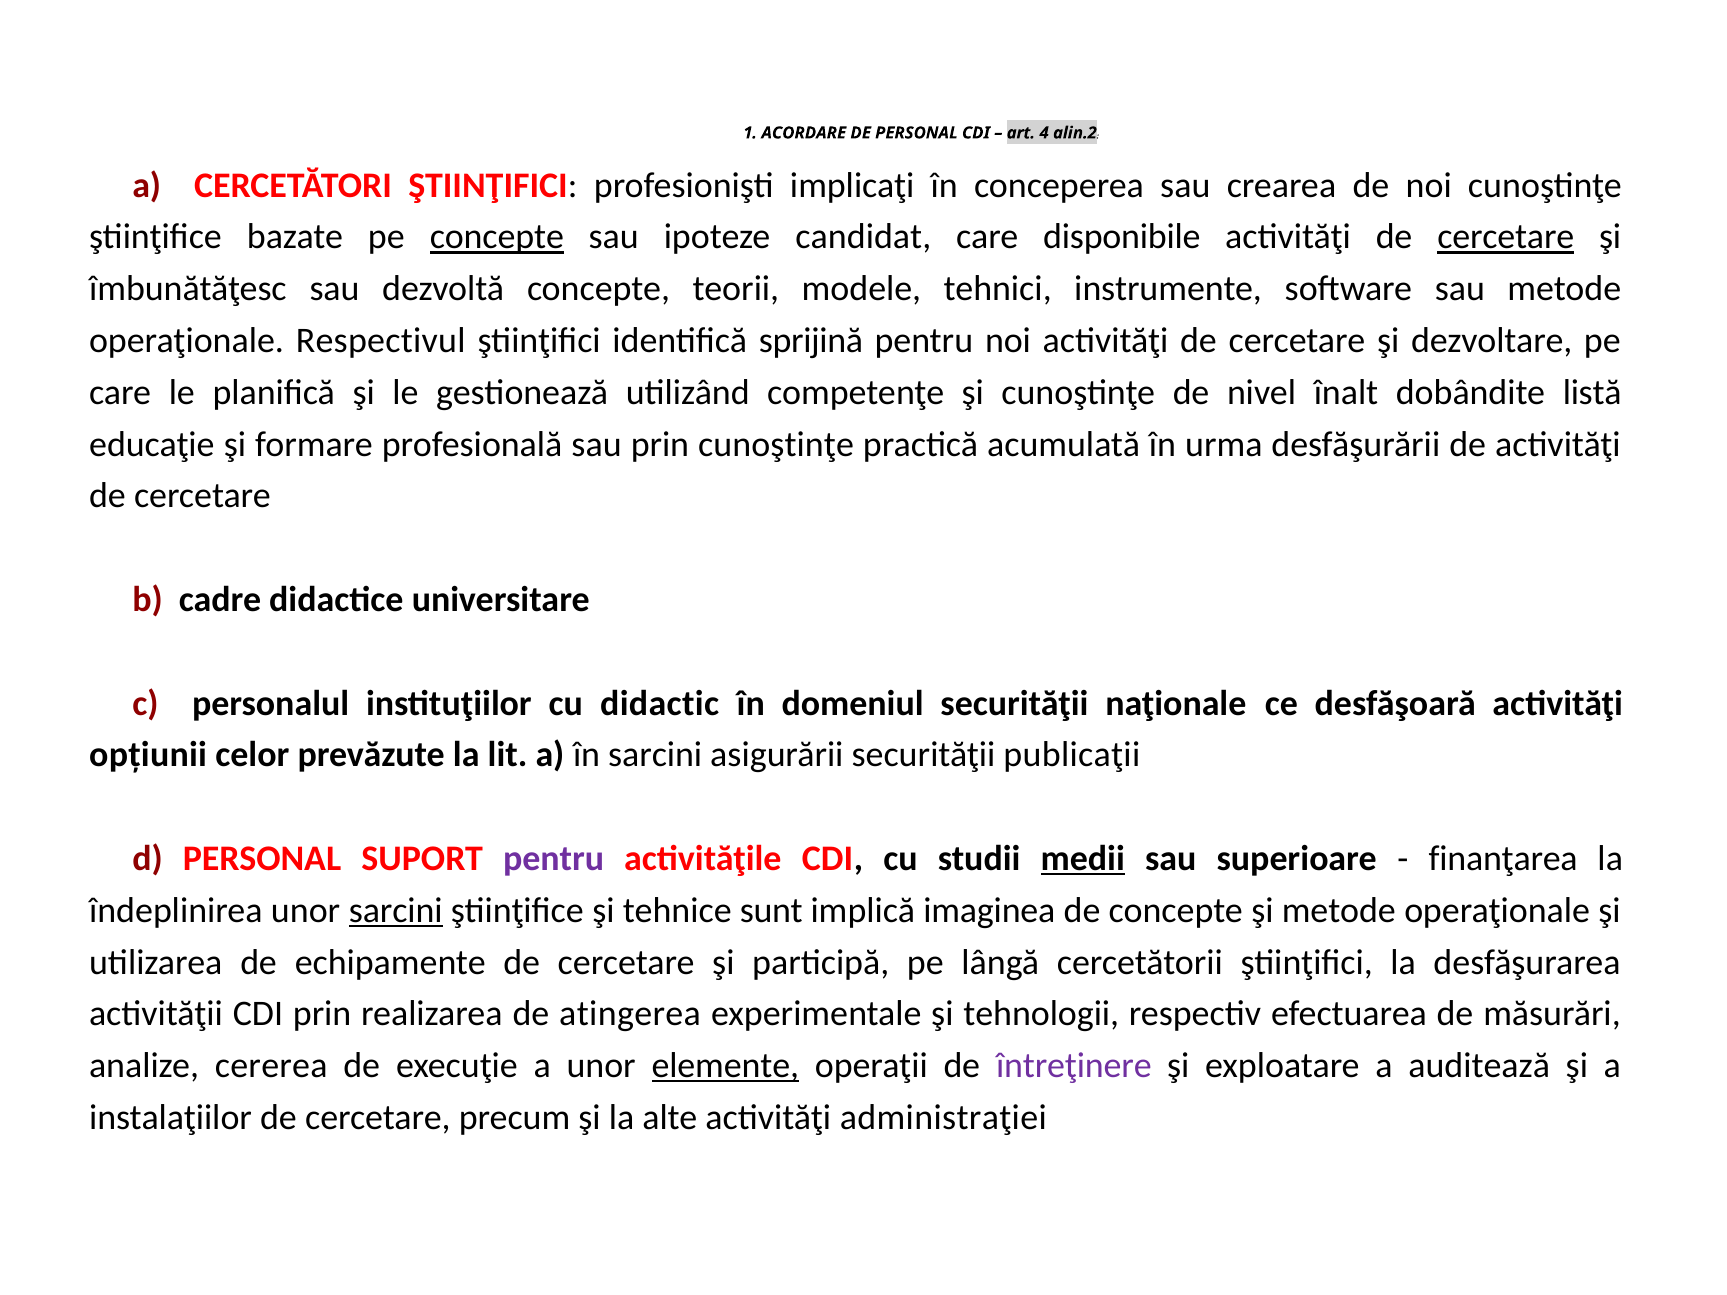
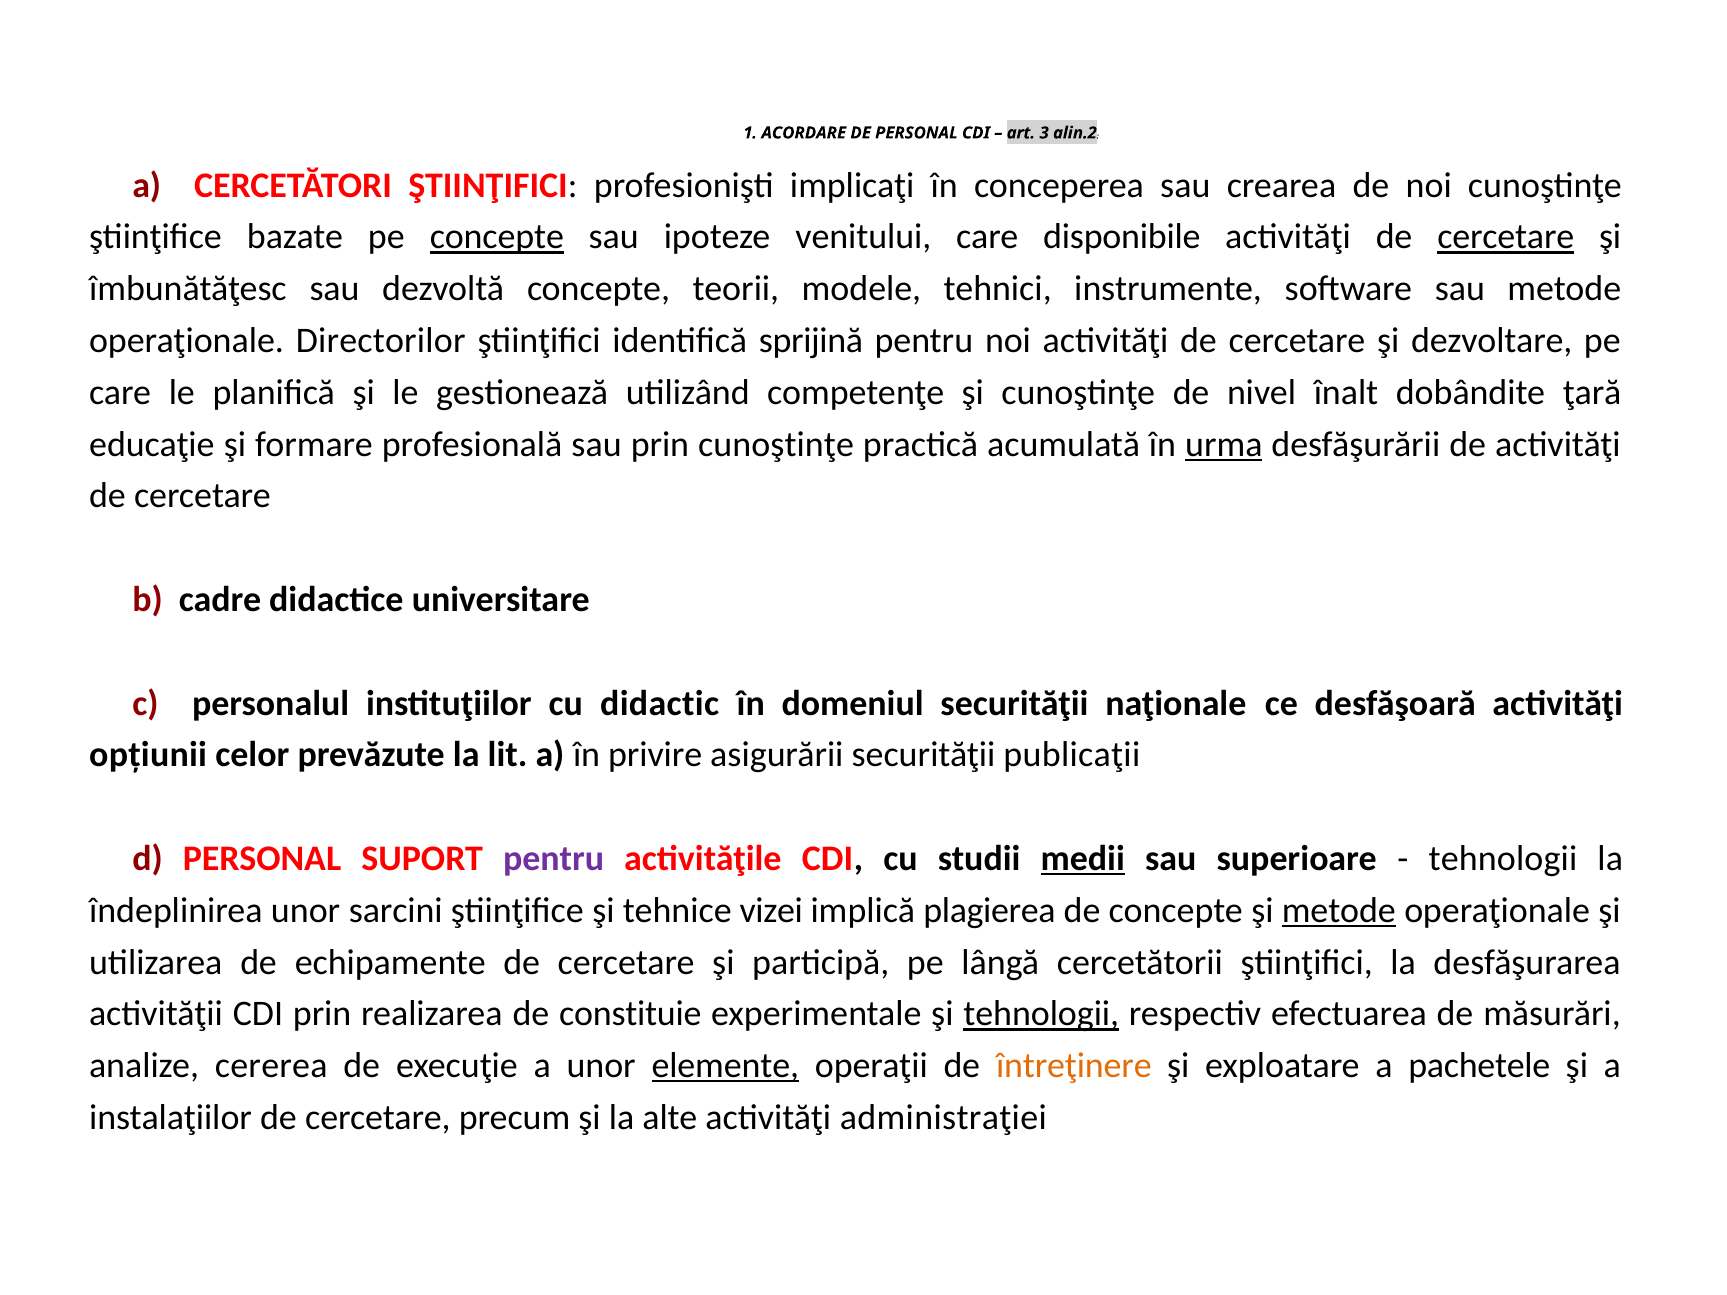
4: 4 -> 3
candidat: candidat -> venitului
Respectivul: Respectivul -> Directorilor
listă: listă -> ţară
urma underline: none -> present
în sarcini: sarcini -> privire
finanţarea at (1503, 859): finanţarea -> tehnologii
sarcini at (396, 911) underline: present -> none
sunt: sunt -> vizei
imaginea: imaginea -> plagierea
metode at (1339, 911) underline: none -> present
atingerea: atingerea -> constituie
tehnologii at (1041, 1014) underline: none -> present
întreţinere colour: purple -> orange
auditează: auditează -> pachetele
